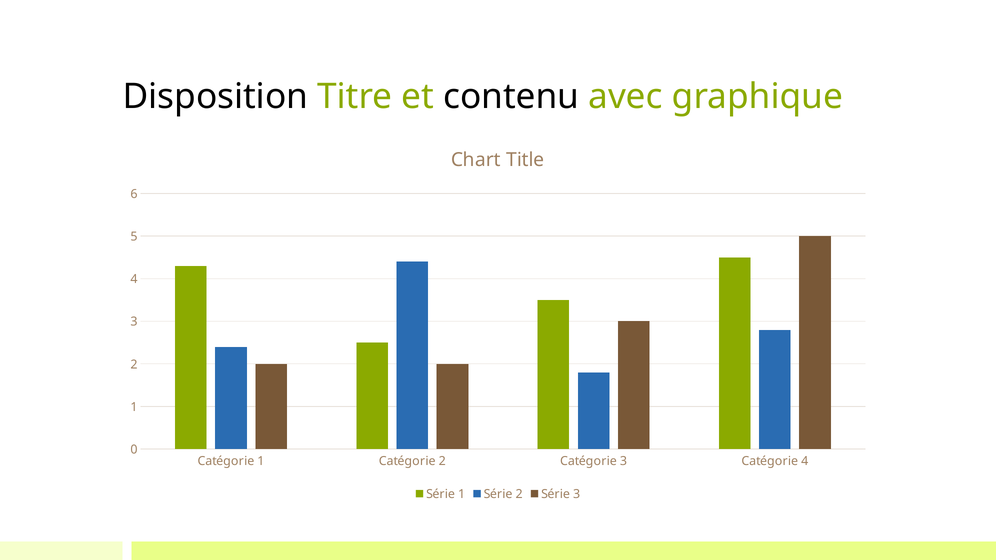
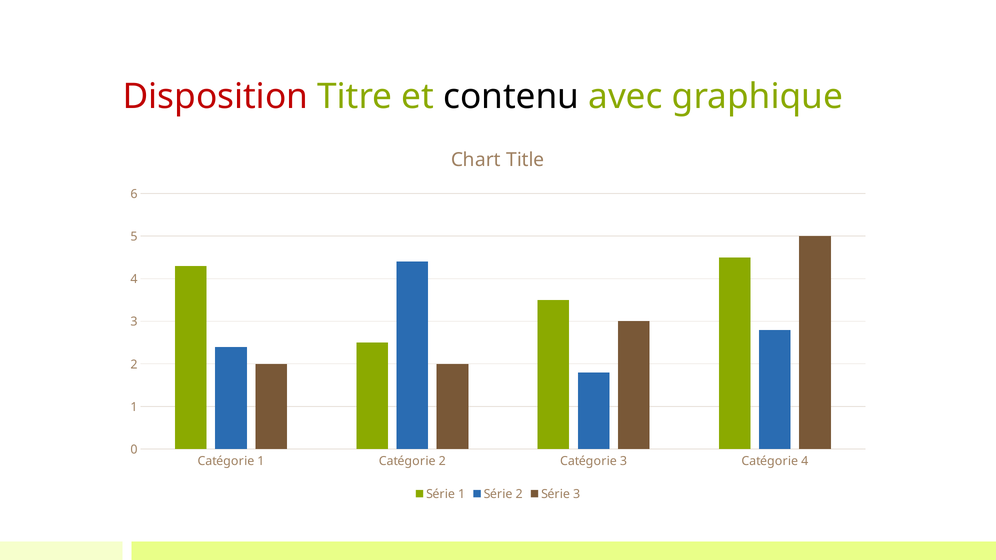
Disposition colour: black -> red
